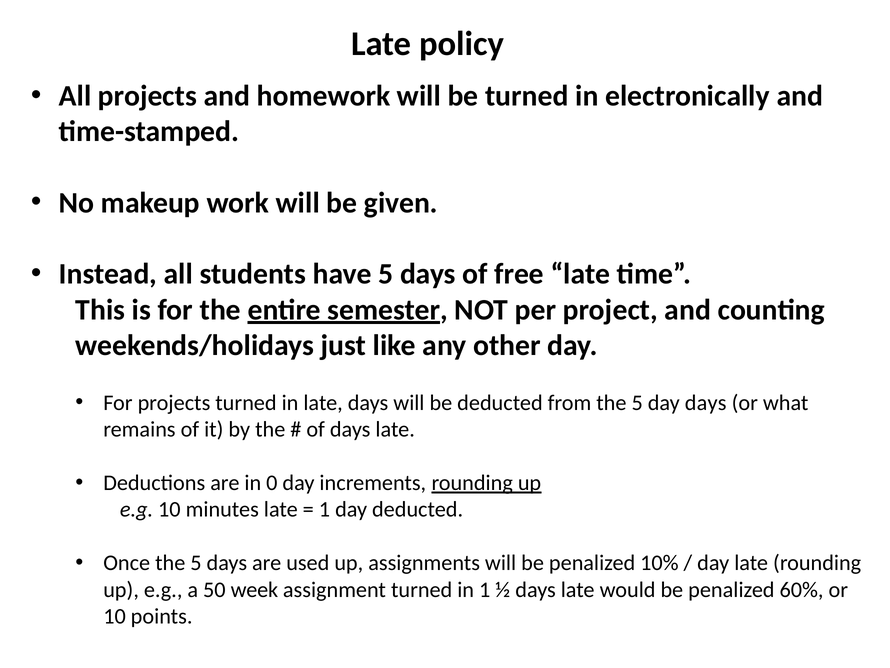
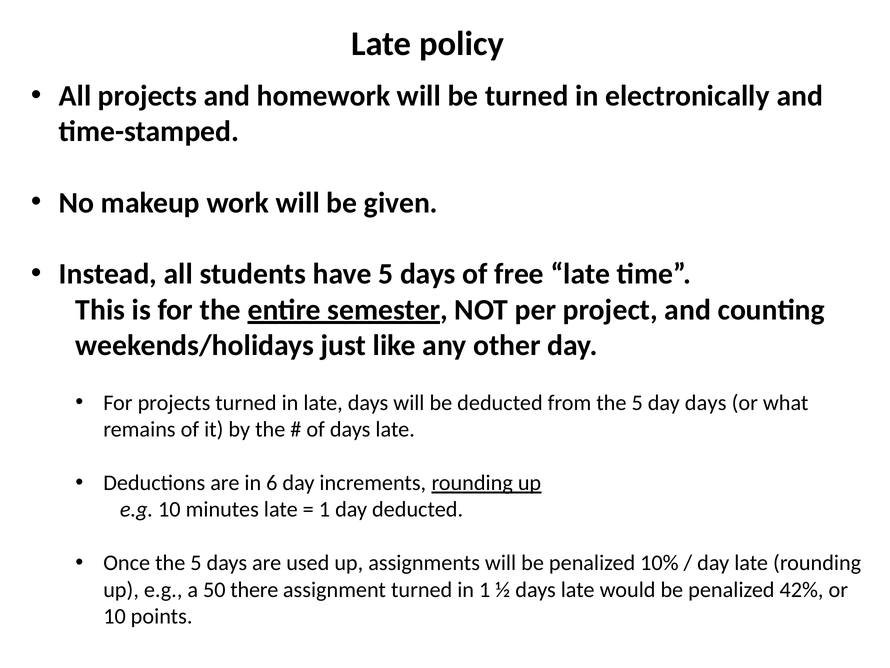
0: 0 -> 6
week: week -> there
60%: 60% -> 42%
